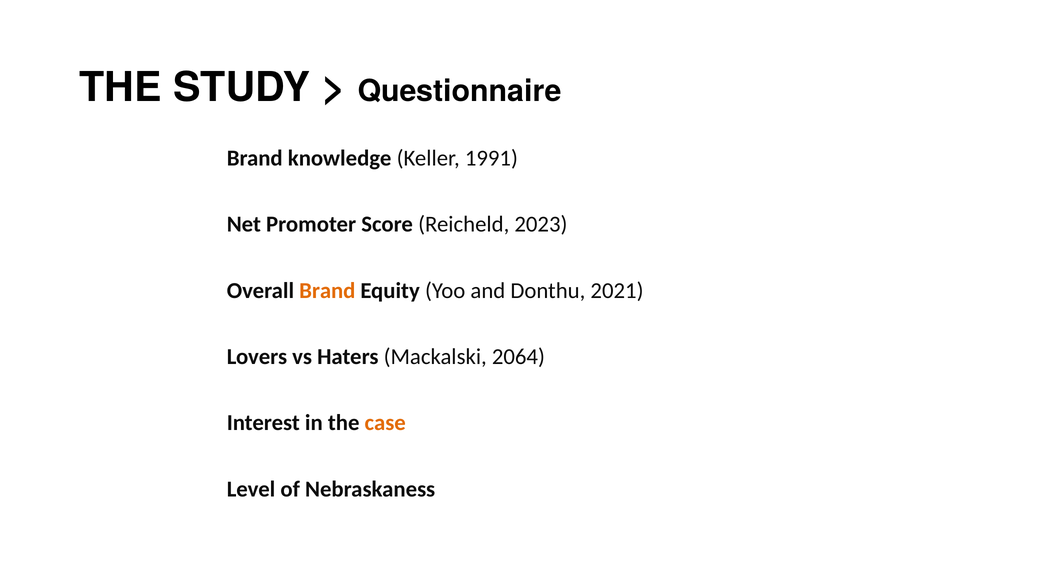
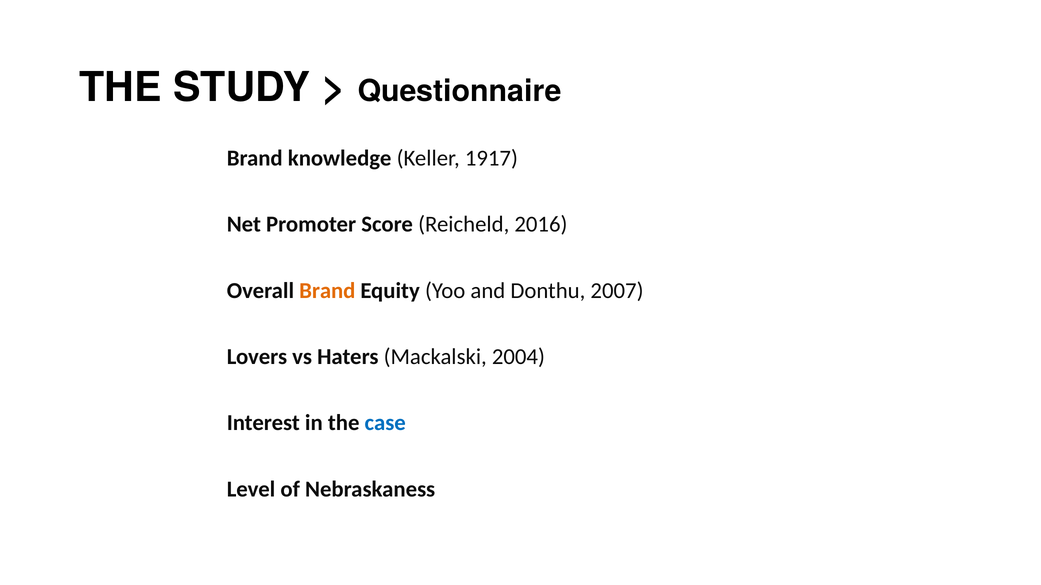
1991: 1991 -> 1917
2023: 2023 -> 2016
2021: 2021 -> 2007
2064: 2064 -> 2004
case colour: orange -> blue
